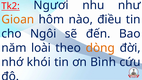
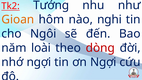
Ngươi: Ngươi -> Tưởng
điều: điều -> nghi
dòng colour: orange -> red
nhớ khói: khói -> ngợi
ơn Bình: Bình -> Ngợi
